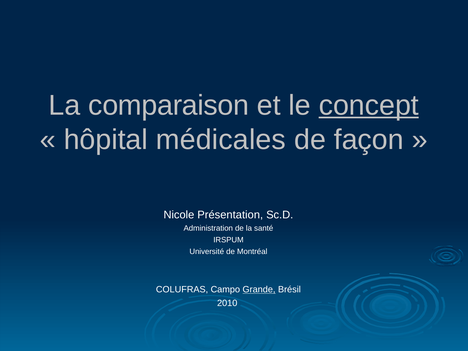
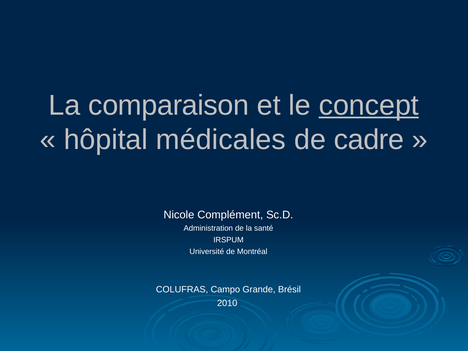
façon: façon -> cadre
Présentation: Présentation -> Complément
Grande underline: present -> none
